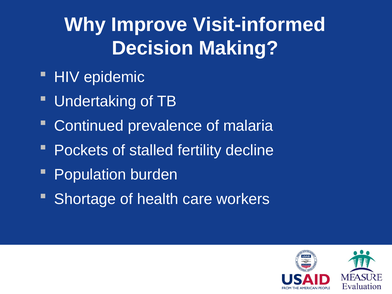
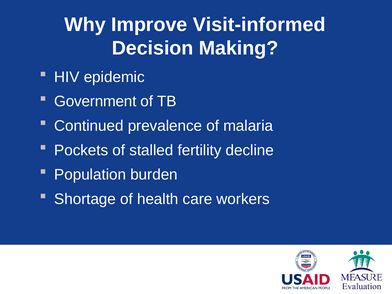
Undertaking: Undertaking -> Government
